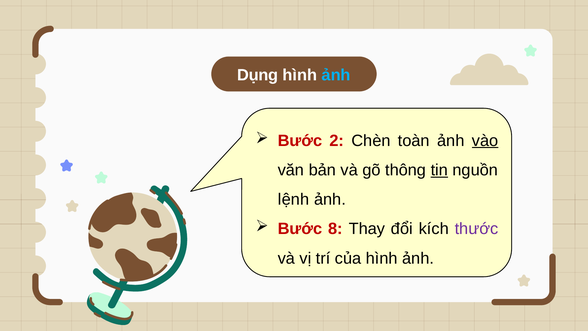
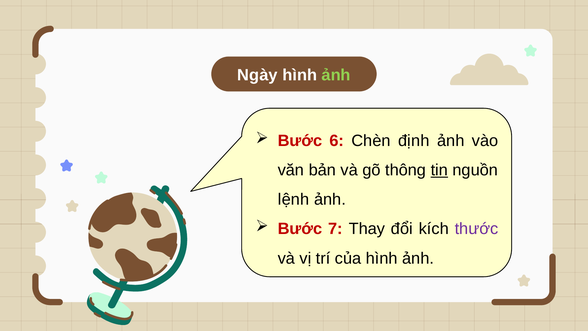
Dụng: Dụng -> Ngày
ảnh at (336, 75) colour: light blue -> light green
2: 2 -> 6
toàn: toàn -> định
vào underline: present -> none
8: 8 -> 7
